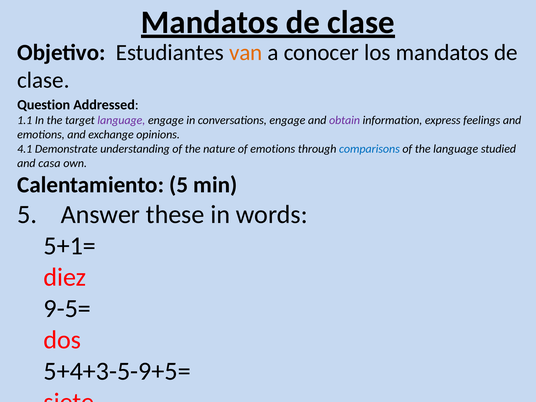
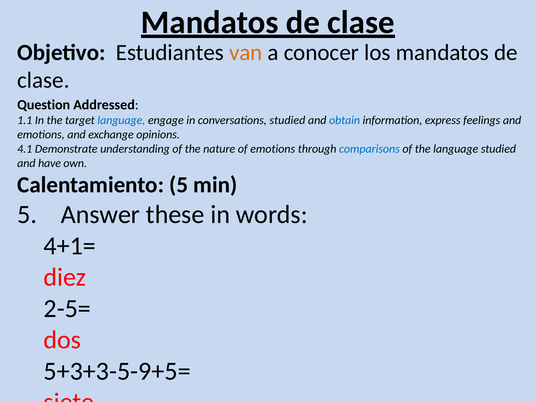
language at (121, 120) colour: purple -> blue
conversations engage: engage -> studied
obtain colour: purple -> blue
casa: casa -> have
5+1=: 5+1= -> 4+1=
9-5=: 9-5= -> 2-5=
5+4+3-5-9+5=: 5+4+3-5-9+5= -> 5+3+3-5-9+5=
